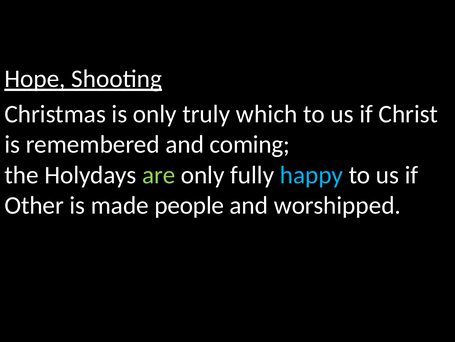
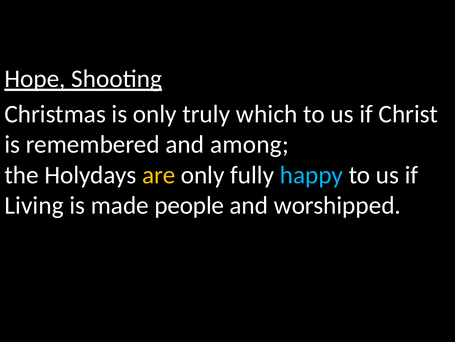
coming: coming -> among
are colour: light green -> yellow
Other: Other -> Living
